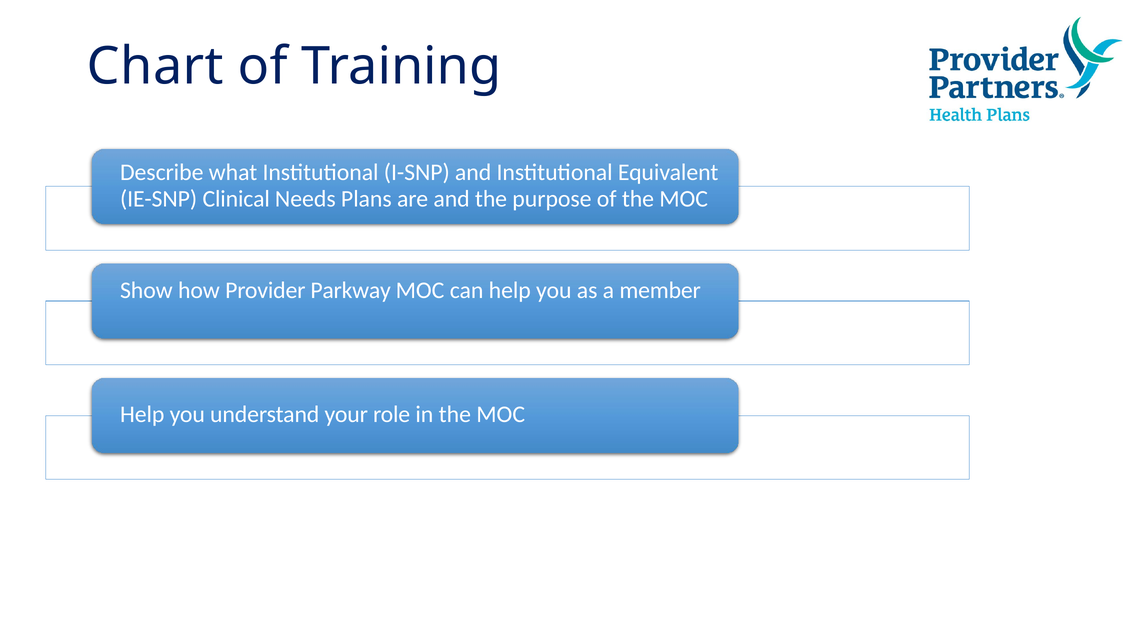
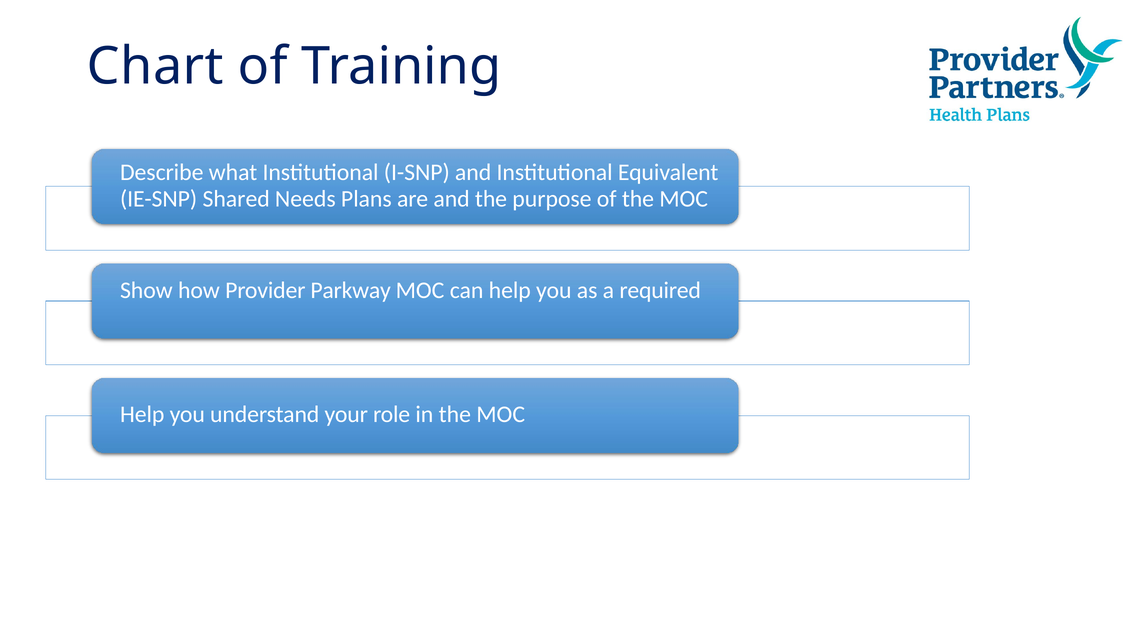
Clinical: Clinical -> Shared
member: member -> required
